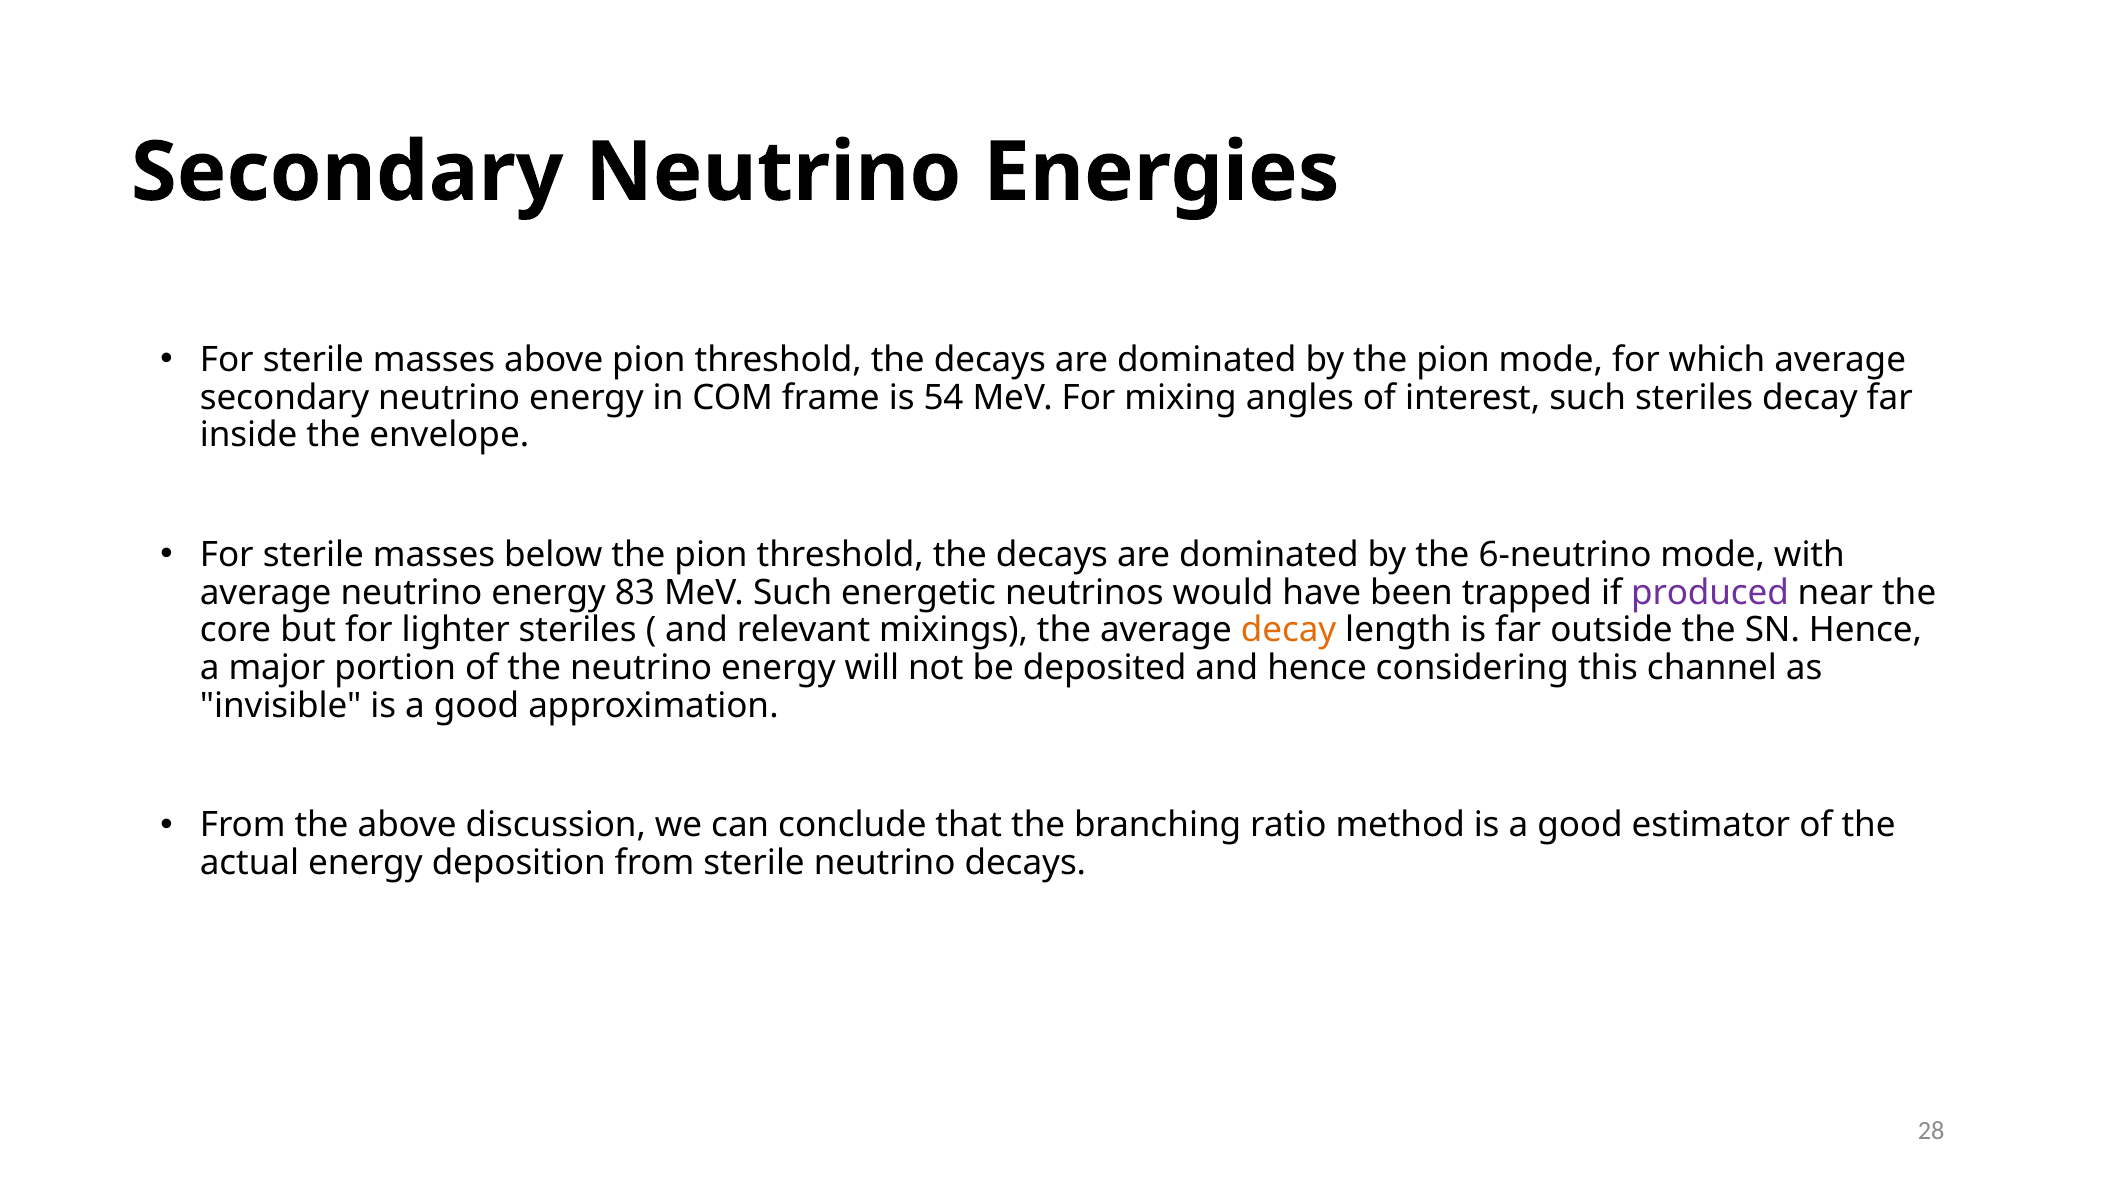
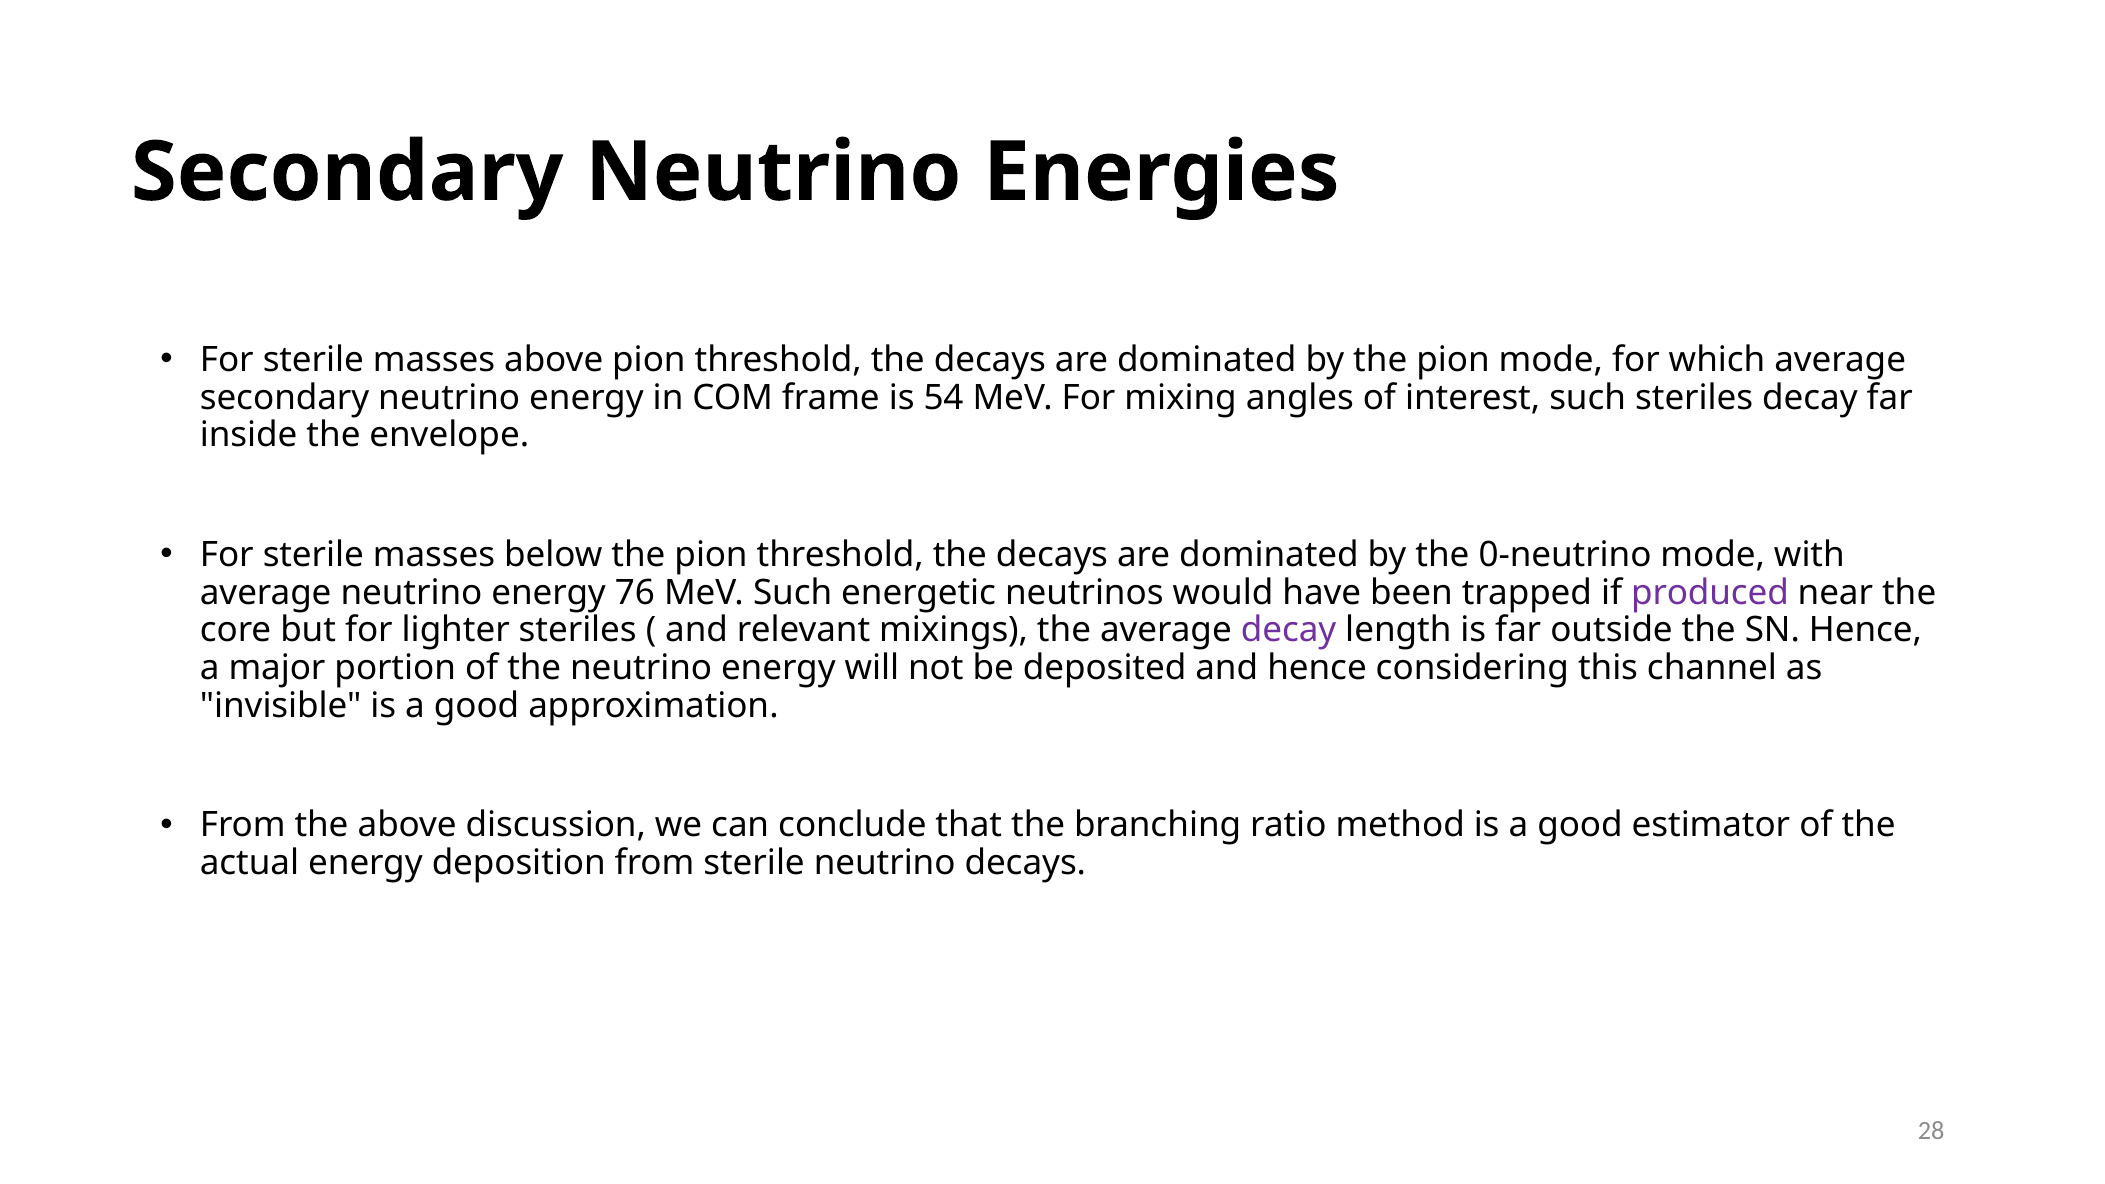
6-neutrino: 6-neutrino -> 0-neutrino
83: 83 -> 76
decay at (1289, 630) colour: orange -> purple
